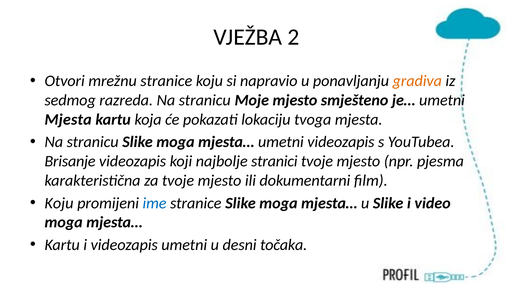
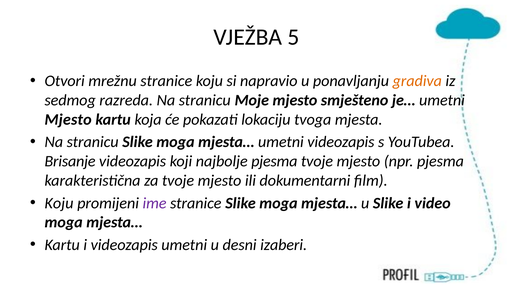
2: 2 -> 5
Mjesta at (68, 120): Mjesta -> Mjesto
najbolje stranici: stranici -> pjesma
ime colour: blue -> purple
točaka: točaka -> izaberi
